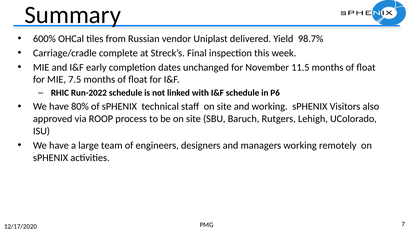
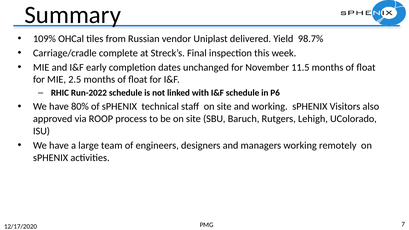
600%: 600% -> 109%
7.5: 7.5 -> 2.5
